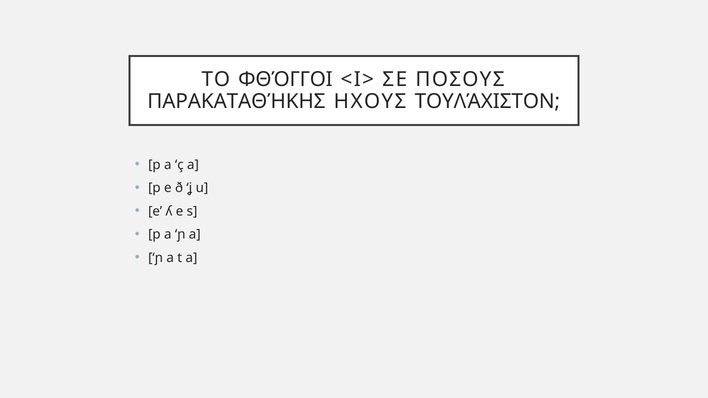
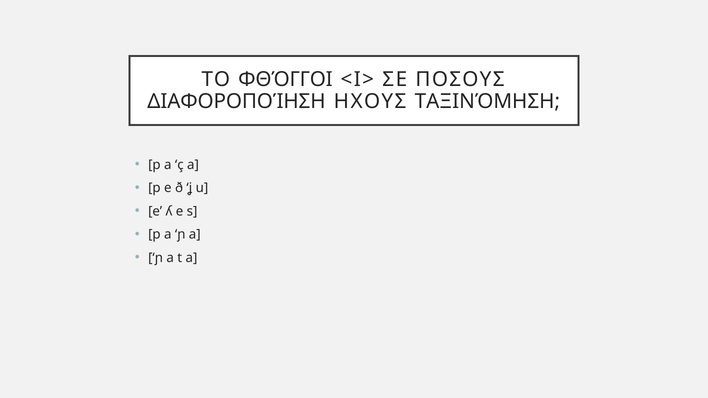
ΠΑΡΑΚΑΤΑΘΉΚΗΣ: ΠΑΡΑΚΑΤΑΘΉΚΗΣ -> ΔΙΑΦΟΡΟΠΟΊΗΣΗ
ΤΟΥΛΆΧΙΣΤΟΝ: ΤΟΥΛΆΧΙΣΤΟΝ -> ΤΑΞΙΝΌΜΗΣΗ
